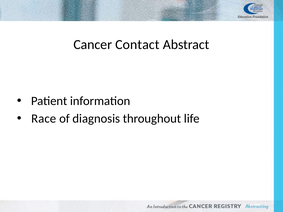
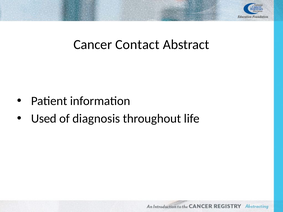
Race: Race -> Used
